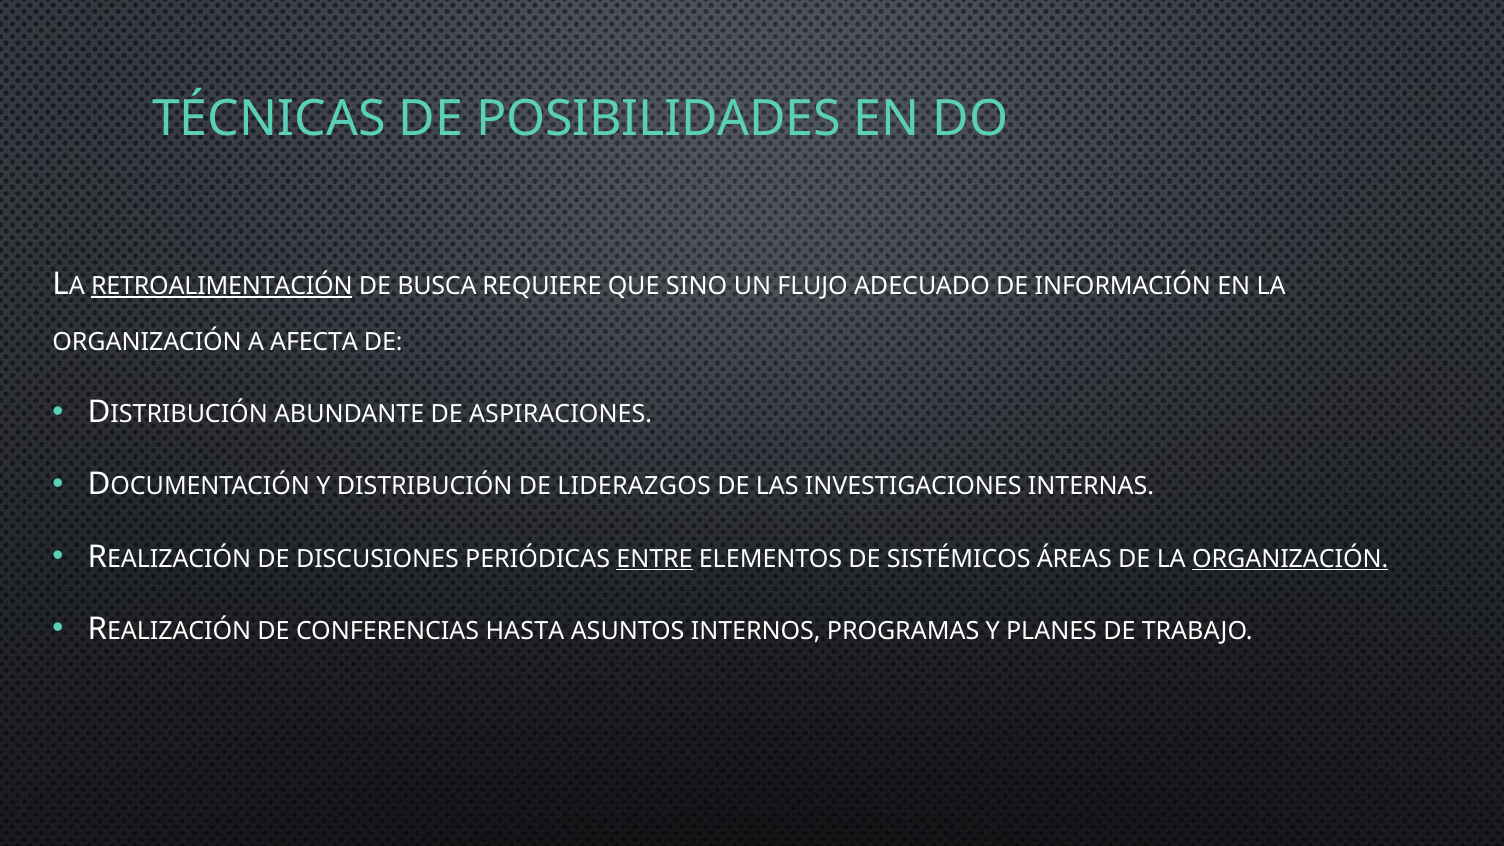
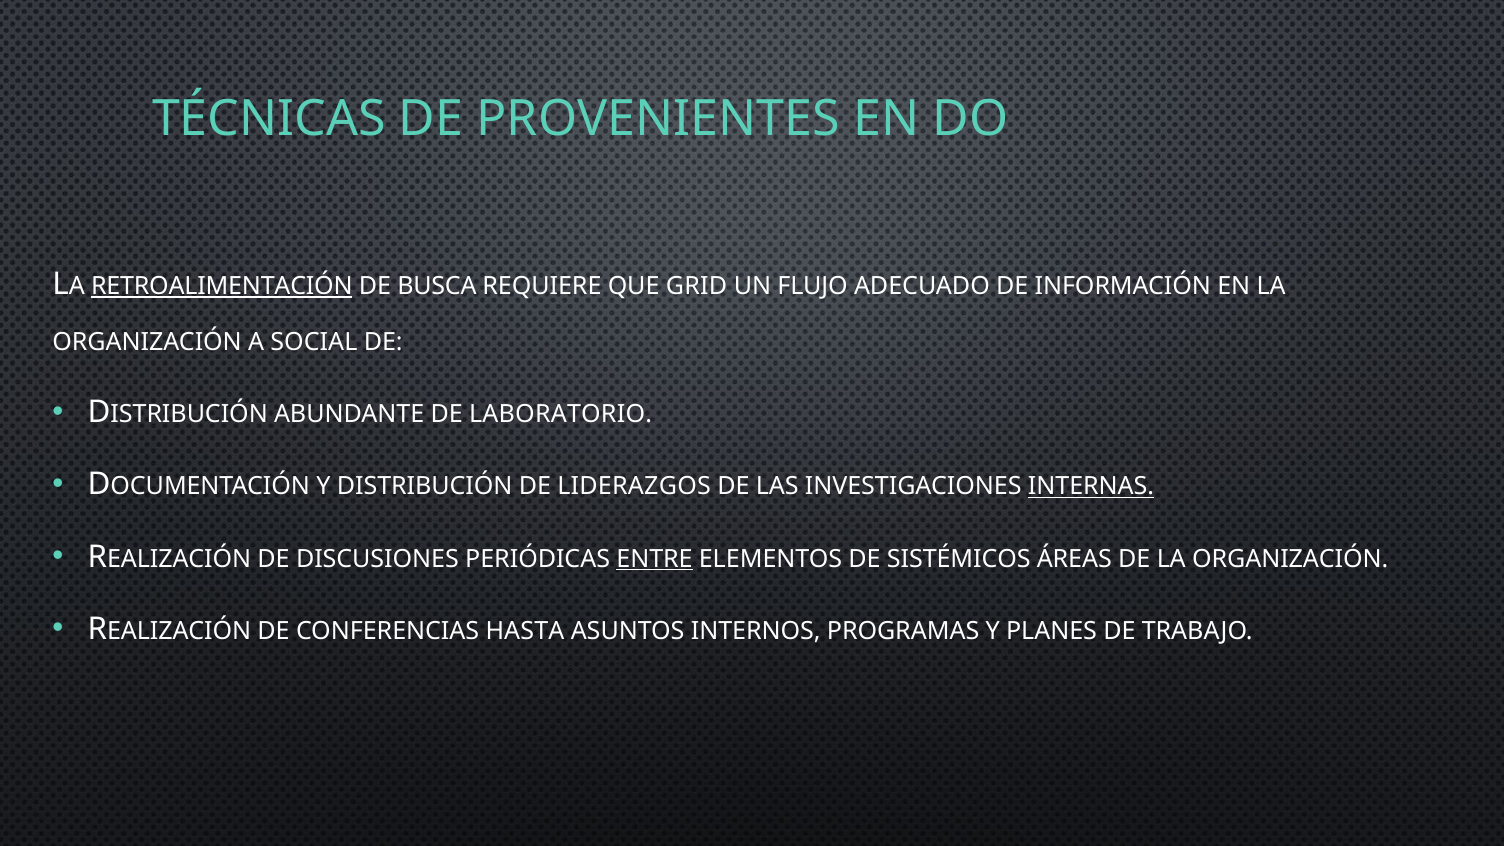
POSIBILIDADES: POSIBILIDADES -> PROVENIENTES
SINO: SINO -> GRID
AFECTA: AFECTA -> SOCIAL
ASPIRACIONES: ASPIRACIONES -> LABORATORIO
INTERNAS underline: none -> present
ORGANIZACIÓN at (1290, 559) underline: present -> none
